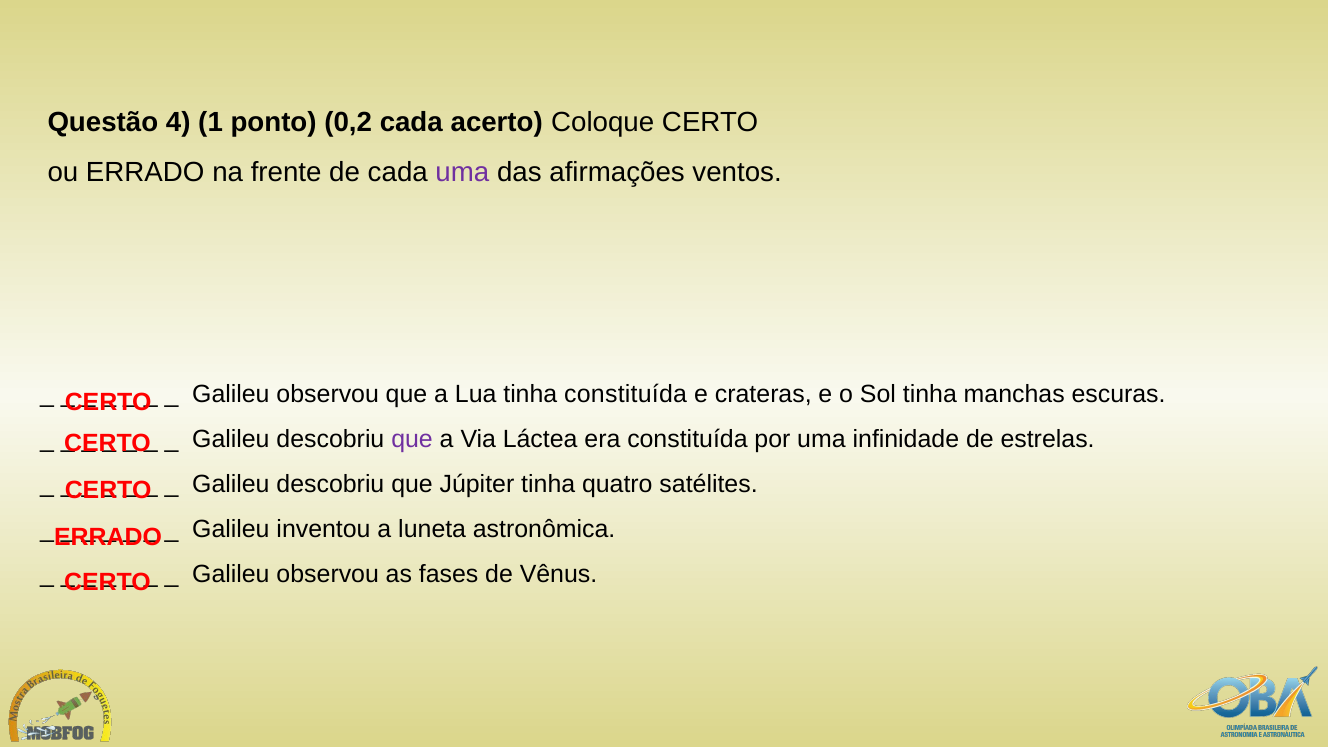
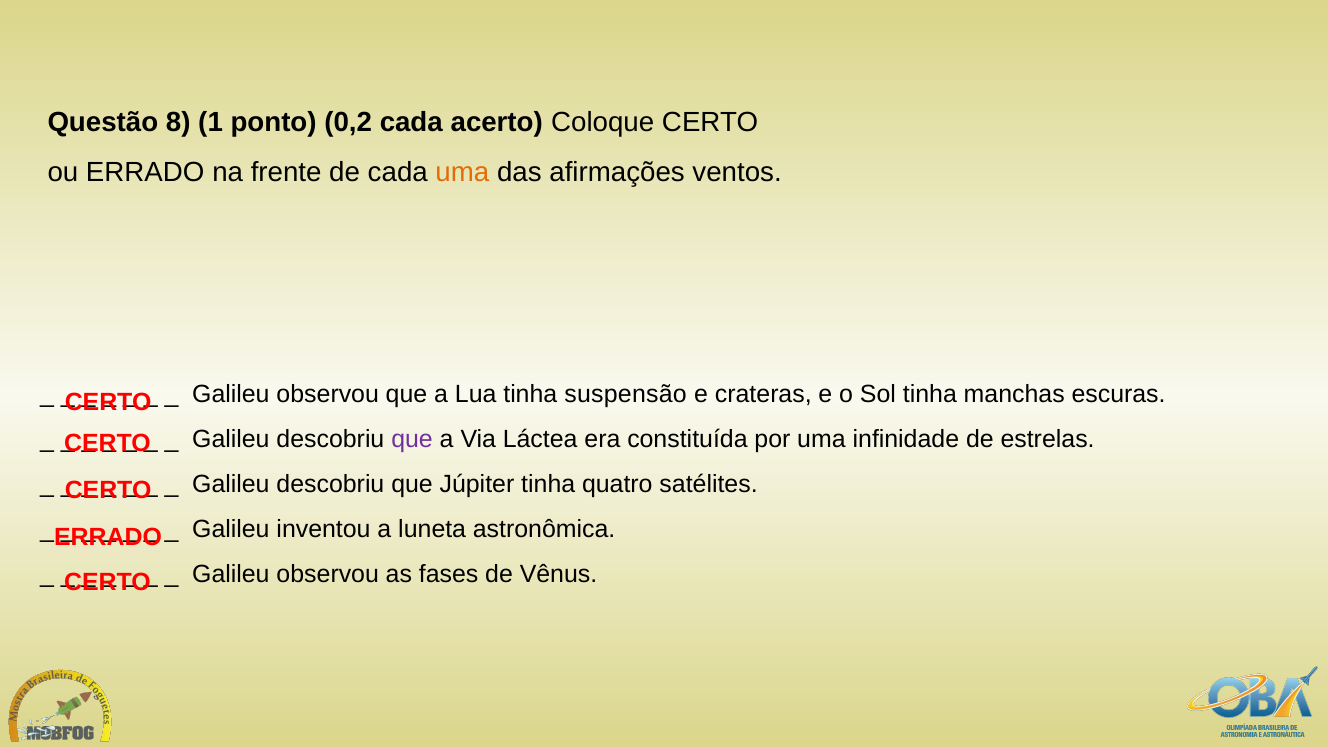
4: 4 -> 8
uma at (462, 173) colour: purple -> orange
tinha constituída: constituída -> suspensão
